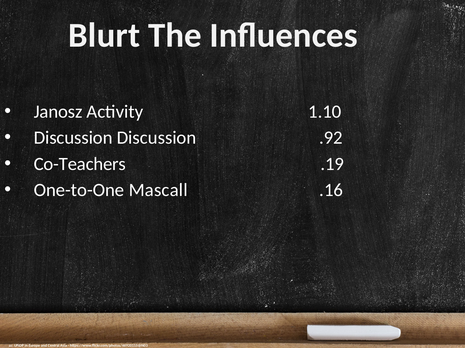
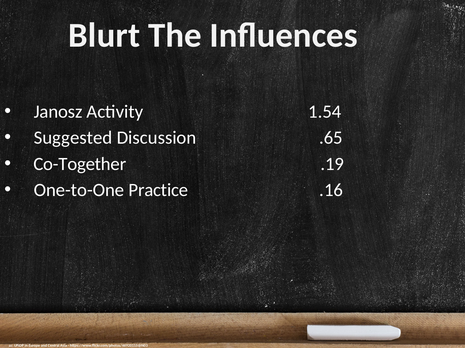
1.10: 1.10 -> 1.54
Discussion at (73, 138): Discussion -> Suggested
.92: .92 -> .65
Co-Teachers: Co-Teachers -> Co-Together
Mascall: Mascall -> Practice
